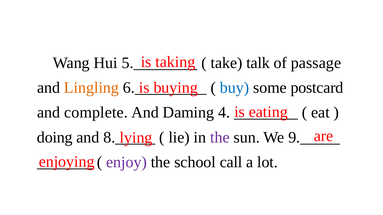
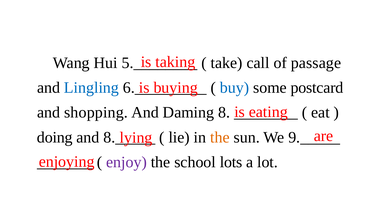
talk: talk -> call
Lingling colour: orange -> blue
complete: complete -> shopping
4: 4 -> 8
the at (220, 138) colour: purple -> orange
call: call -> lots
